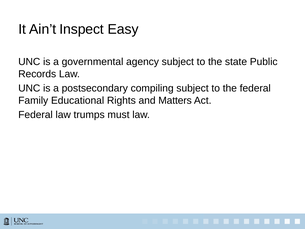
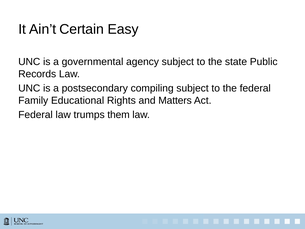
Inspect: Inspect -> Certain
must: must -> them
